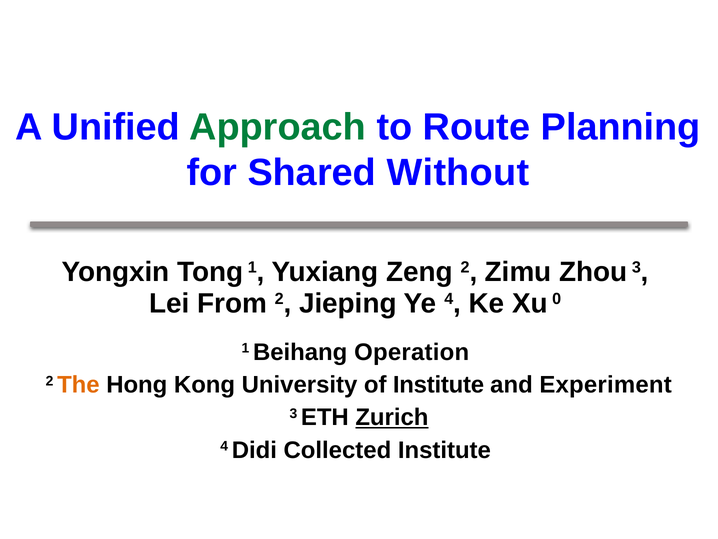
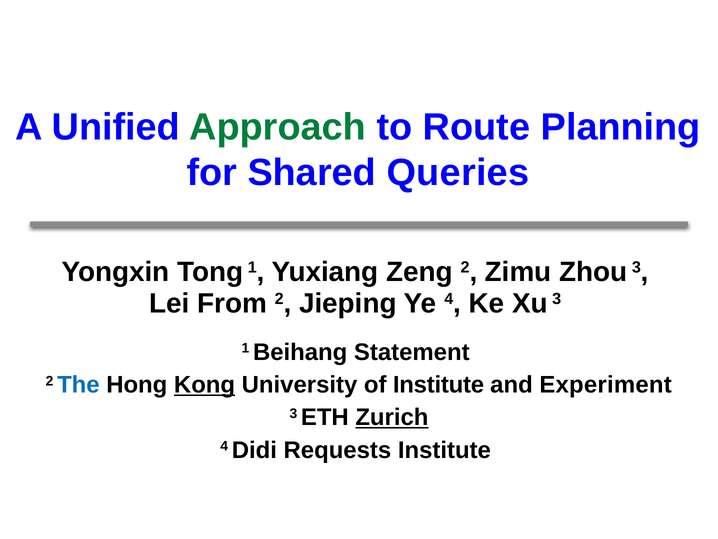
Without: Without -> Queries
Xu 0: 0 -> 3
Operation: Operation -> Statement
The colour: orange -> blue
Kong underline: none -> present
Collected: Collected -> Requests
